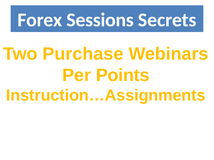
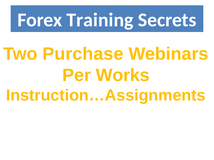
Sessions: Sessions -> Training
Points: Points -> Works
